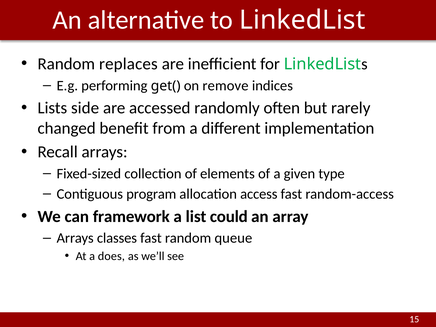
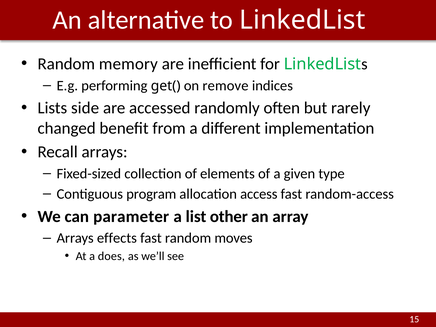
replaces: replaces -> memory
framework: framework -> parameter
could: could -> other
classes: classes -> effects
queue: queue -> moves
